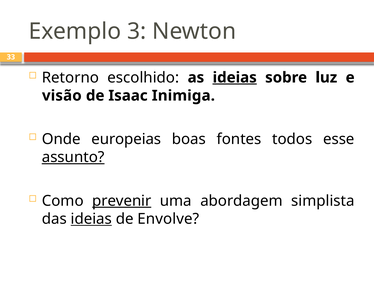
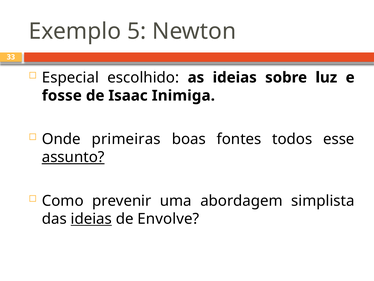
3: 3 -> 5
Retorno: Retorno -> Especial
ideias at (235, 77) underline: present -> none
visão: visão -> fosse
europeias: europeias -> primeiras
prevenir underline: present -> none
